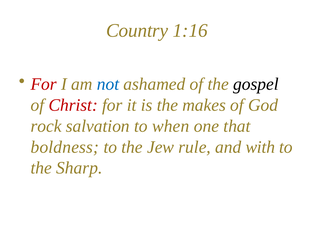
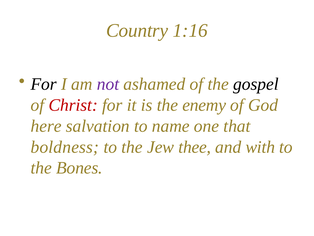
For at (44, 84) colour: red -> black
not colour: blue -> purple
makes: makes -> enemy
rock: rock -> here
when: when -> name
rule: rule -> thee
Sharp: Sharp -> Bones
